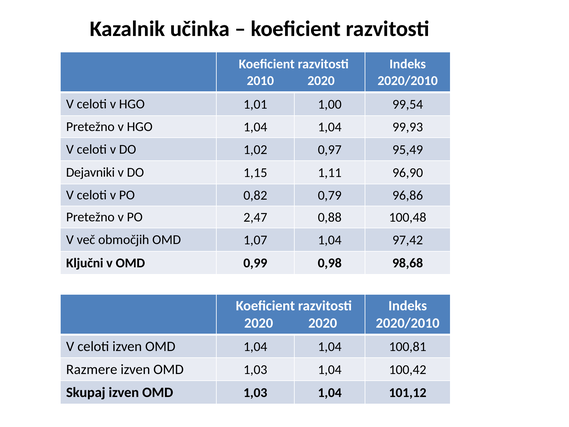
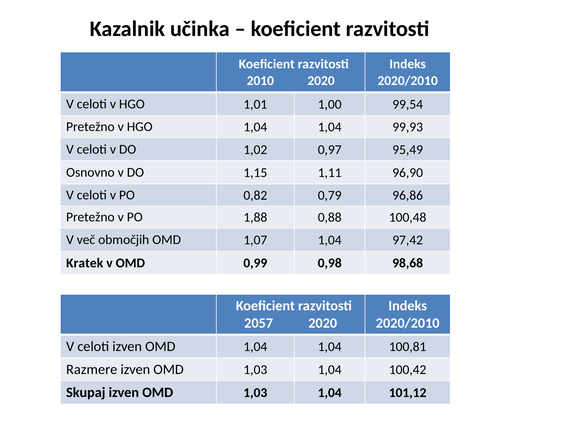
Dejavniki: Dejavniki -> Osnovno
2,47: 2,47 -> 1,88
Ključni: Ključni -> Kratek
2020 at (259, 323): 2020 -> 2057
